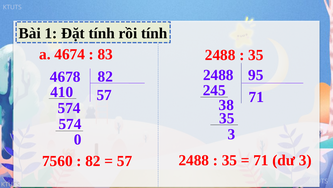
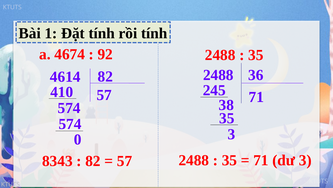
83: 83 -> 92
95: 95 -> 36
4678: 4678 -> 4614
7560: 7560 -> 8343
